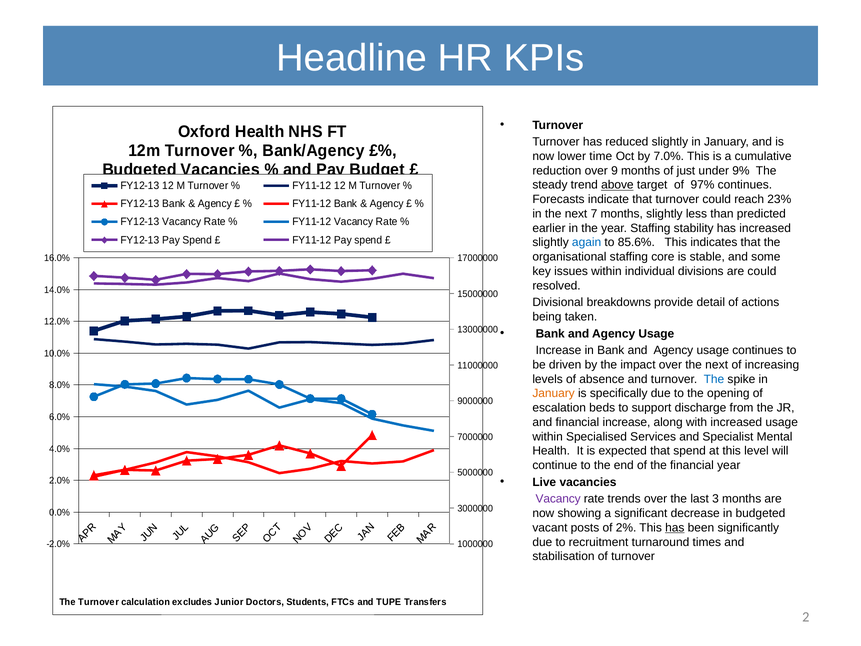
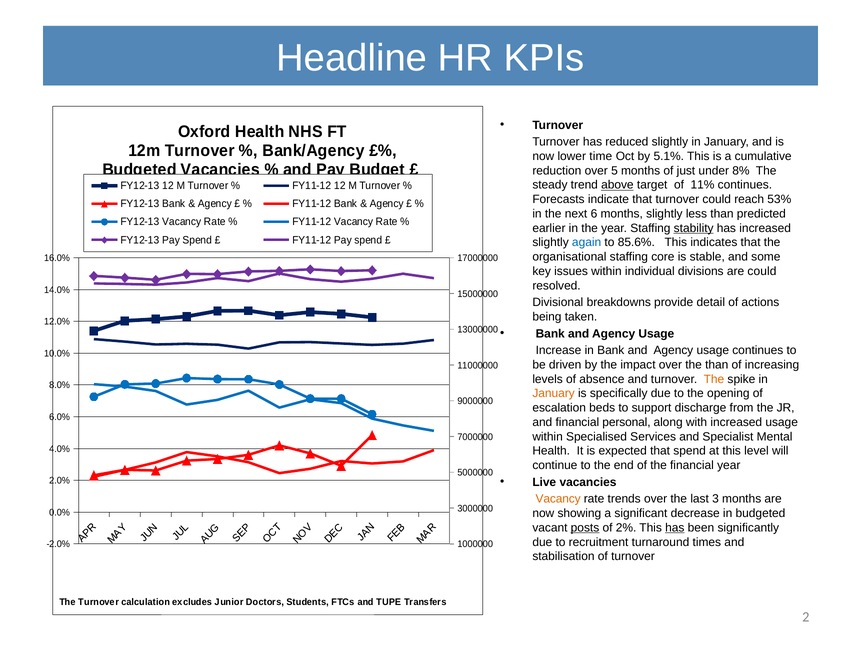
7.0%: 7.0% -> 5.1%
9: 9 -> 5
9%: 9% -> 8%
97%: 97% -> 11%
23%: 23% -> 53%
7: 7 -> 6
stability underline: none -> present
over the next: next -> than
The at (714, 379) colour: blue -> orange
financial increase: increase -> personal
Vacancy at (558, 499) colour: purple -> orange
posts underline: none -> present
